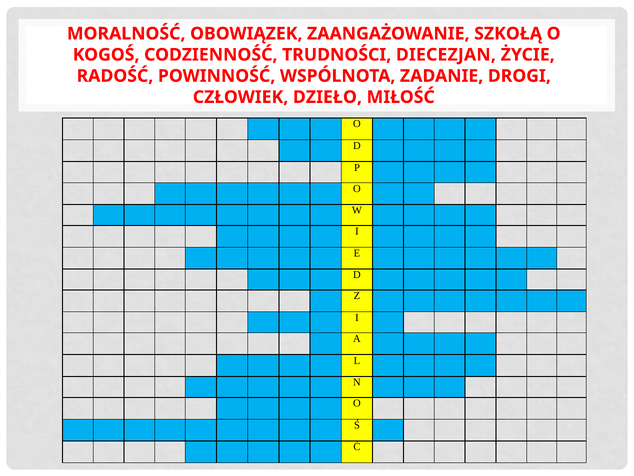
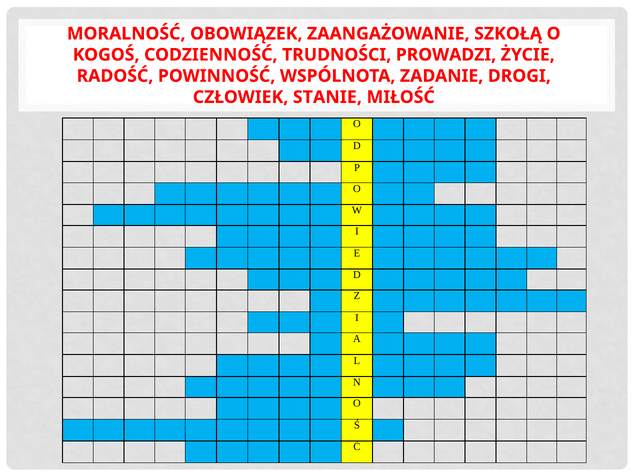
DIECEZJAN: DIECEZJAN -> PROWADZI
DZIEŁO: DZIEŁO -> STANIE
